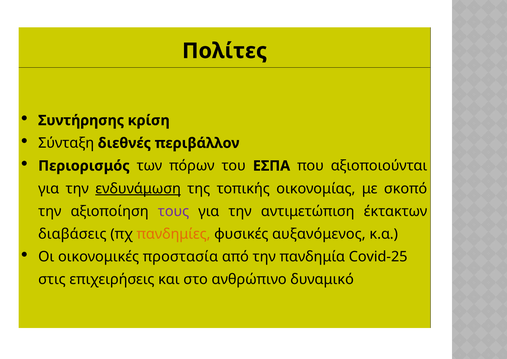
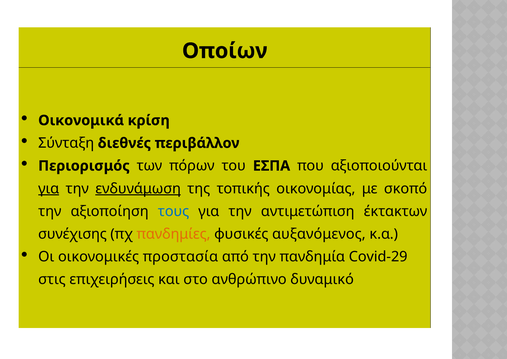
Πολίτες: Πολίτες -> Οποίων
Συντήρησης: Συντήρησης -> Οικονομικά
για at (49, 188) underline: none -> present
τους colour: purple -> blue
διαβάσεις: διαβάσεις -> συνέχισης
Covid-25: Covid-25 -> Covid-29
